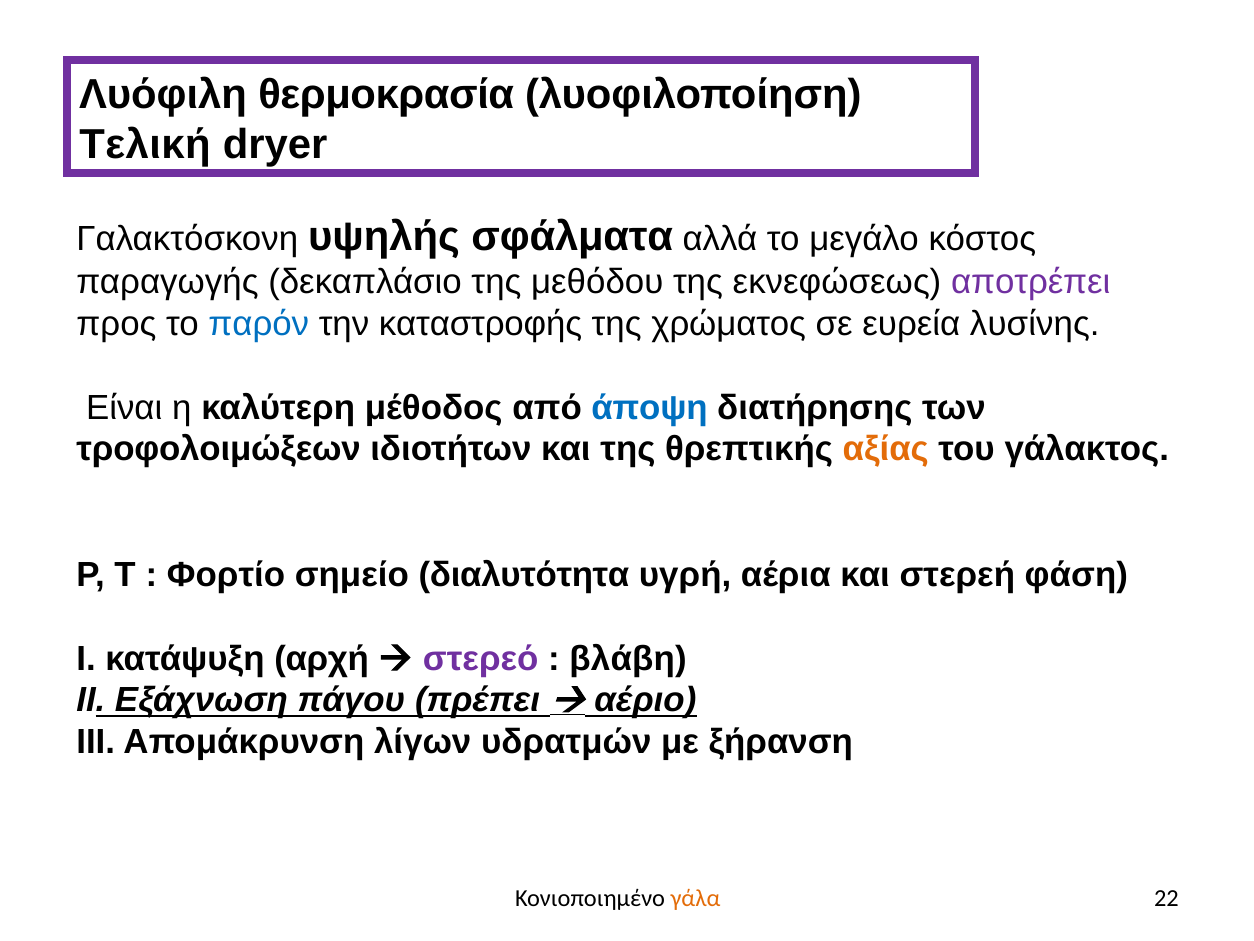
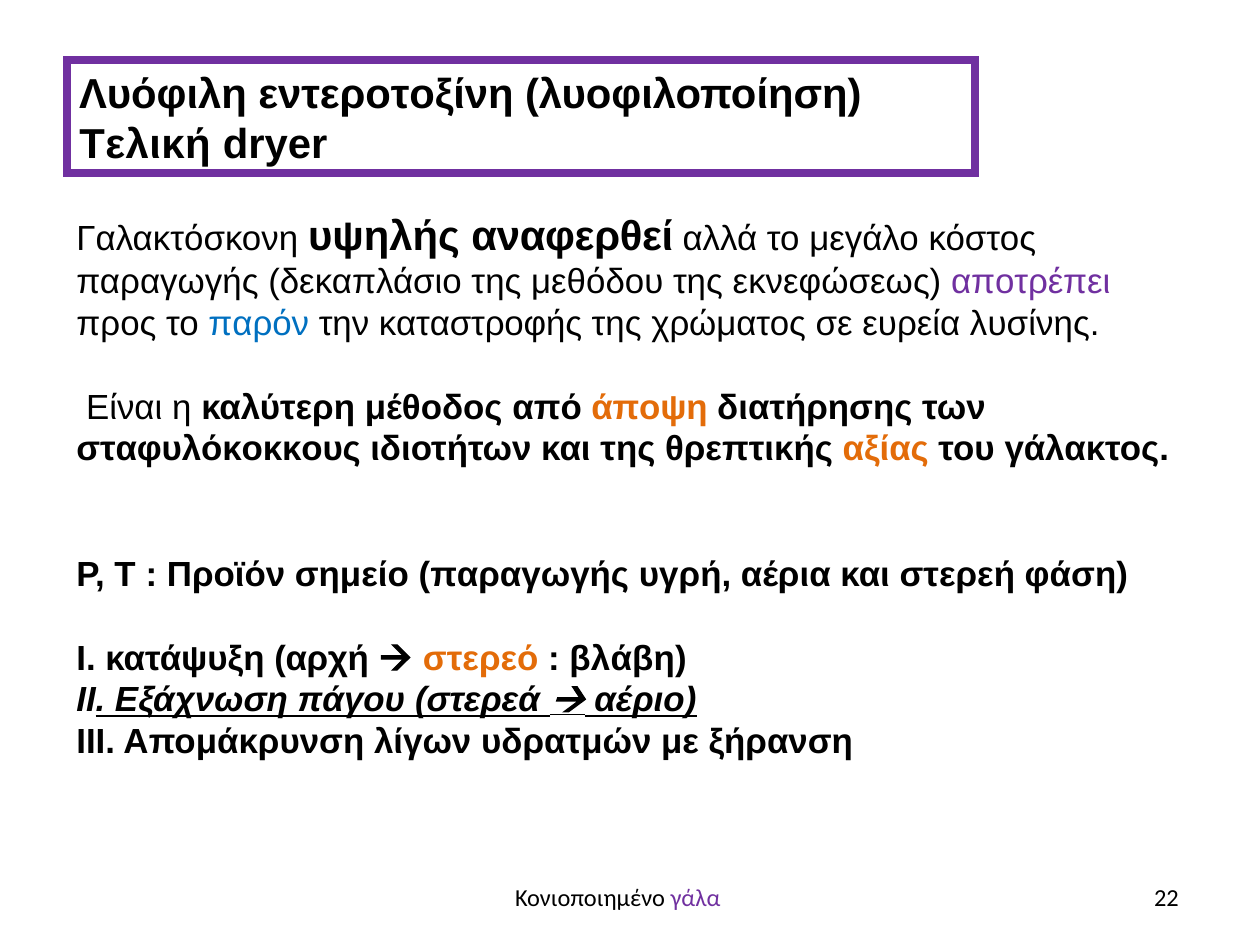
θερμοκρασία: θερμοκρασία -> εντεροτοξίνη
σφάλματα: σφάλματα -> αναφερθεί
άποψη colour: blue -> orange
τροφολοιμώξεων: τροφολοιμώξεων -> σταφυλόκοκκους
Φορτίο: Φορτίο -> Προϊόν
σημείο διαλυτότητα: διαλυτότητα -> παραγωγής
στερεό colour: purple -> orange
πρέπει: πρέπει -> στερεά
γάλα colour: orange -> purple
